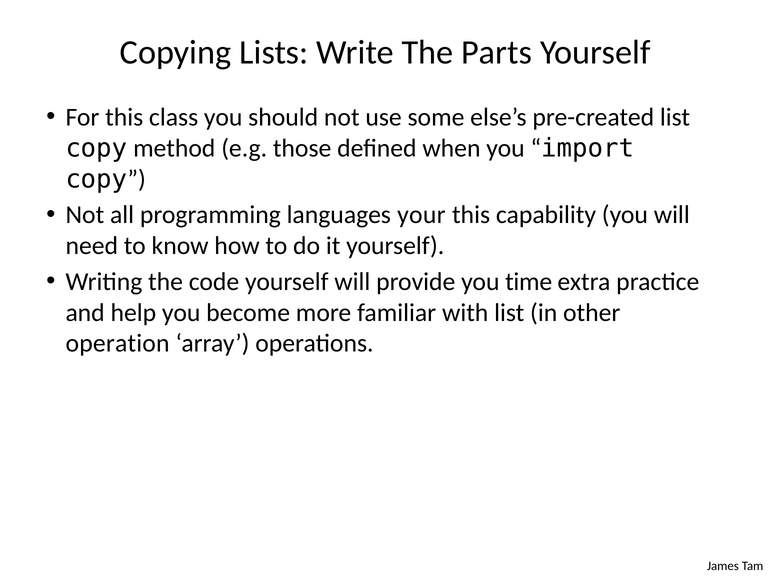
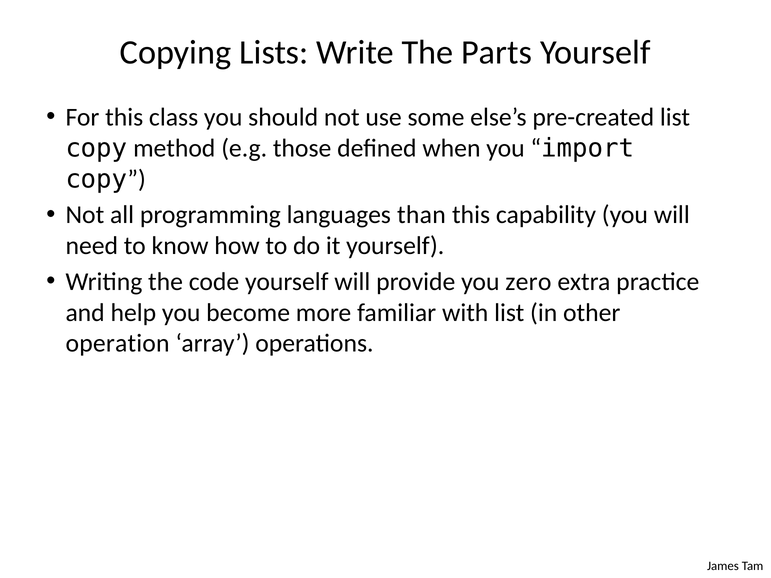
your: your -> than
time: time -> zero
